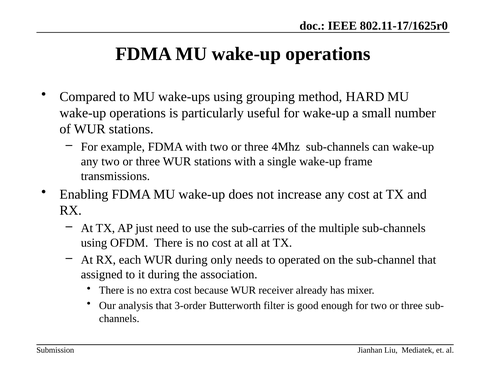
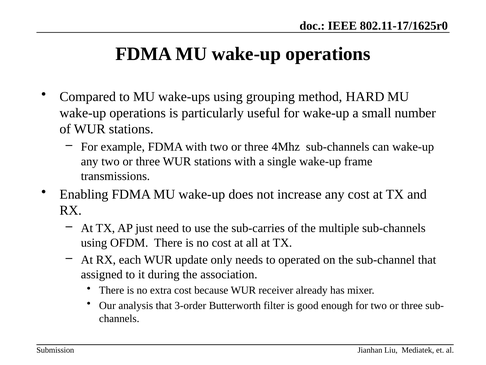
WUR during: during -> update
